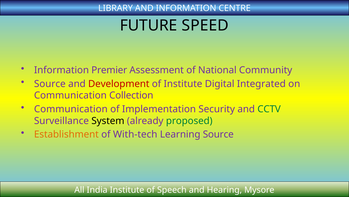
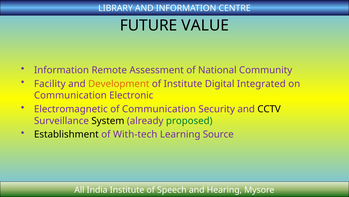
SPEED: SPEED -> VALUE
Premier: Premier -> Remote
Source at (50, 84): Source -> Facility
Development colour: red -> orange
Collection: Collection -> Electronic
Communication at (71, 109): Communication -> Electromagnetic
of Implementation: Implementation -> Communication
CCTV colour: green -> black
Establishment colour: orange -> black
